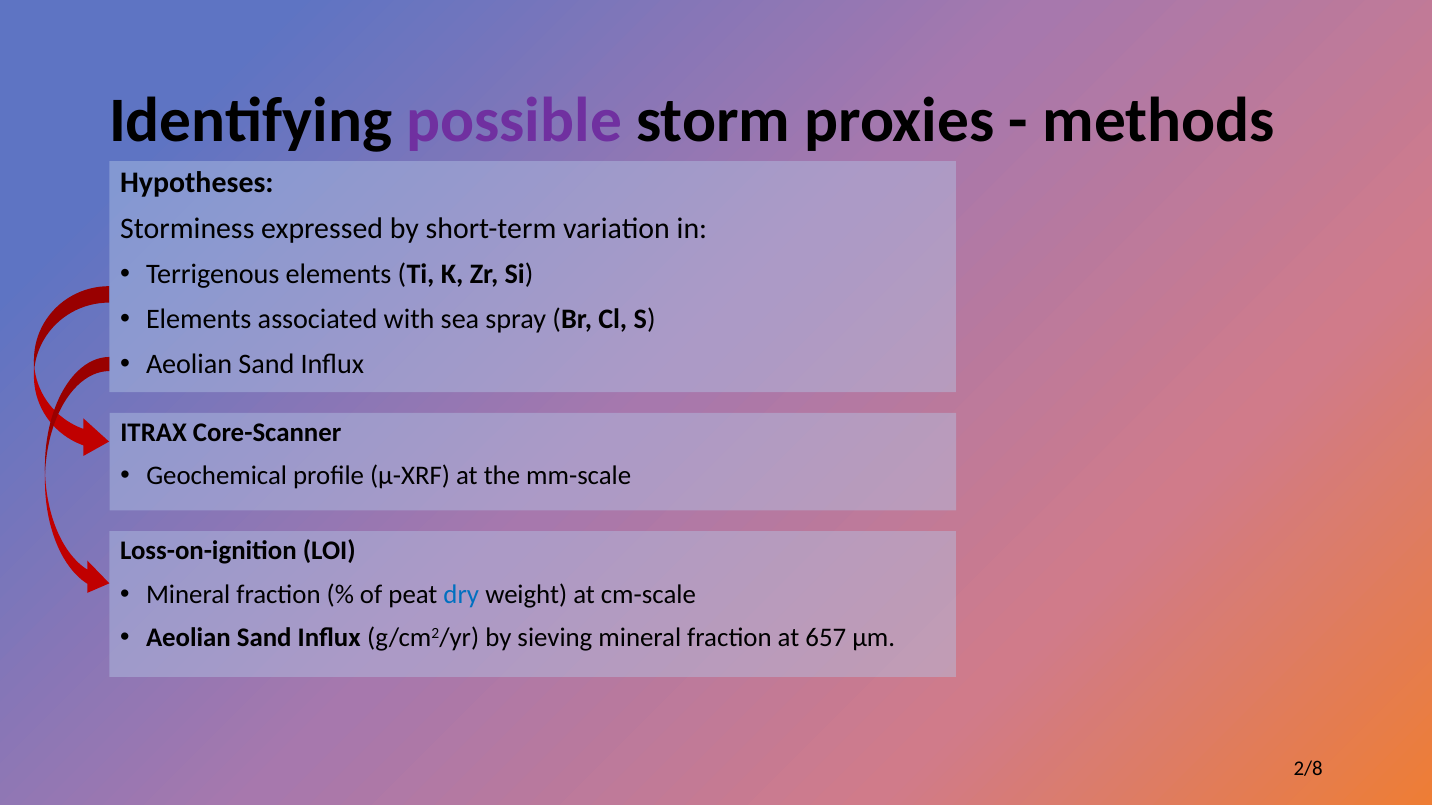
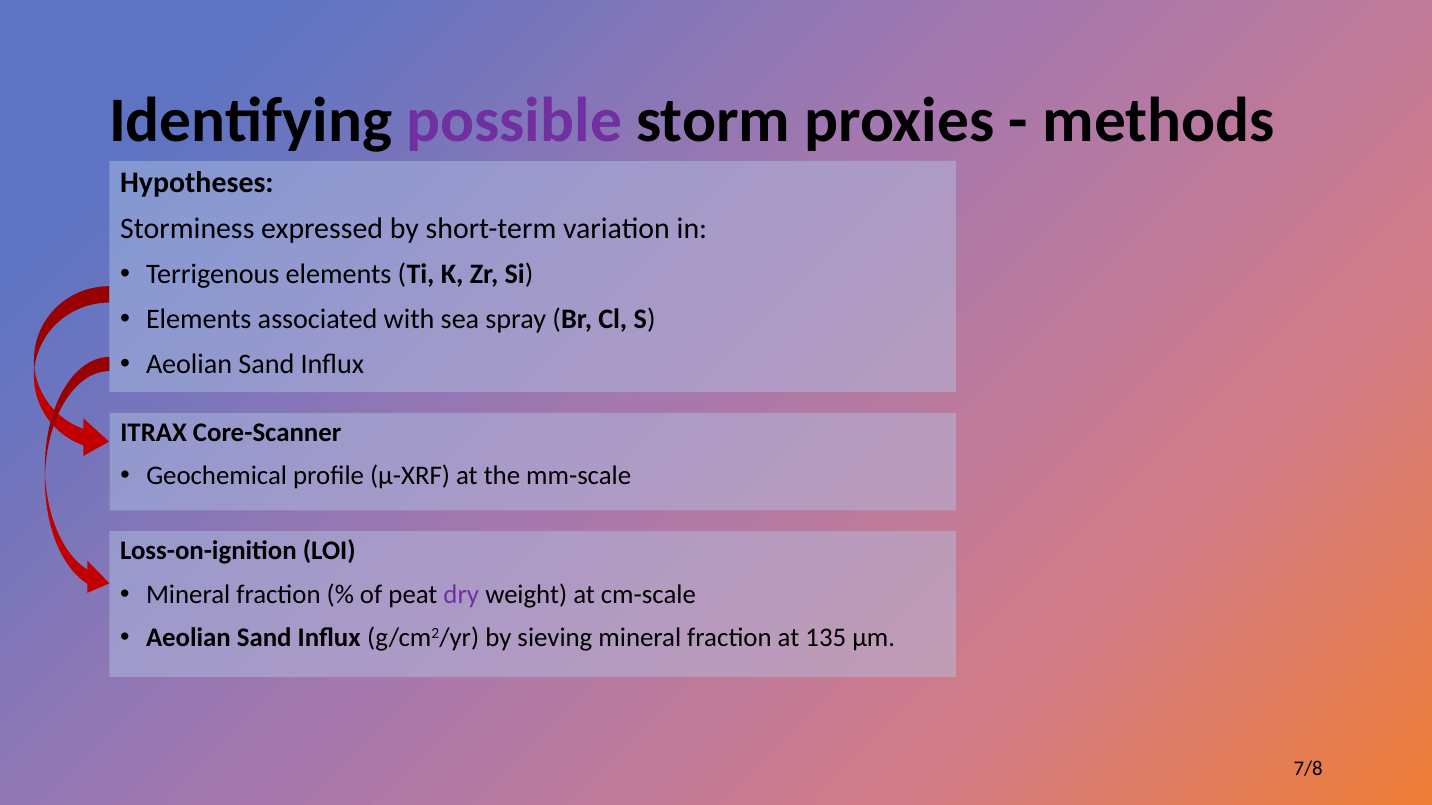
dry colour: blue -> purple
657: 657 -> 135
2/8: 2/8 -> 7/8
